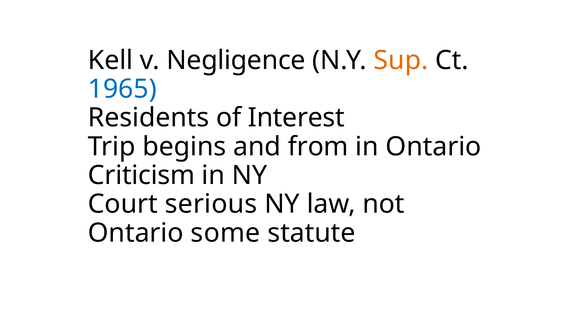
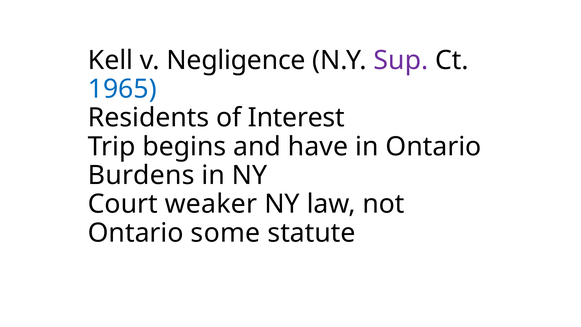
Sup colour: orange -> purple
from: from -> have
Criticism: Criticism -> Burdens
serious: serious -> weaker
